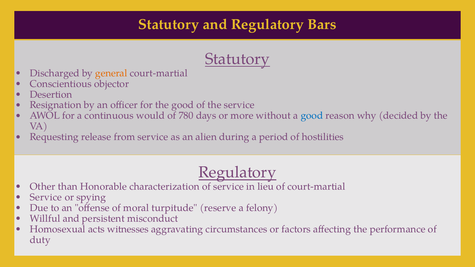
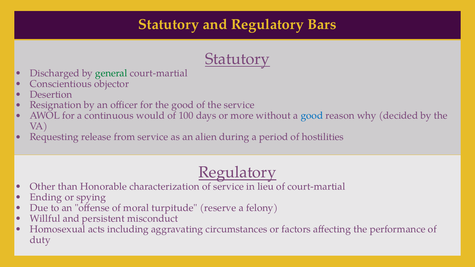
general colour: orange -> green
780: 780 -> 100
Service at (46, 197): Service -> Ending
witnesses: witnesses -> including
